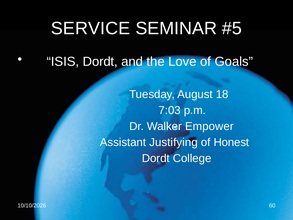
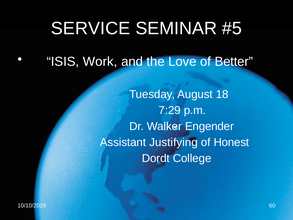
ISIS Dordt: Dordt -> Work
Goals: Goals -> Better
7:03: 7:03 -> 7:29
Empower: Empower -> Engender
